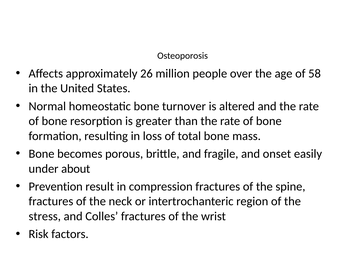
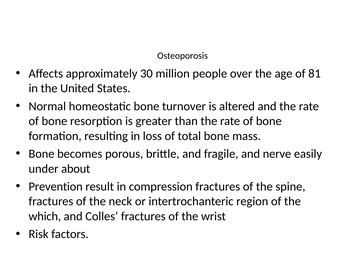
26: 26 -> 30
58: 58 -> 81
onset: onset -> nerve
stress: stress -> which
